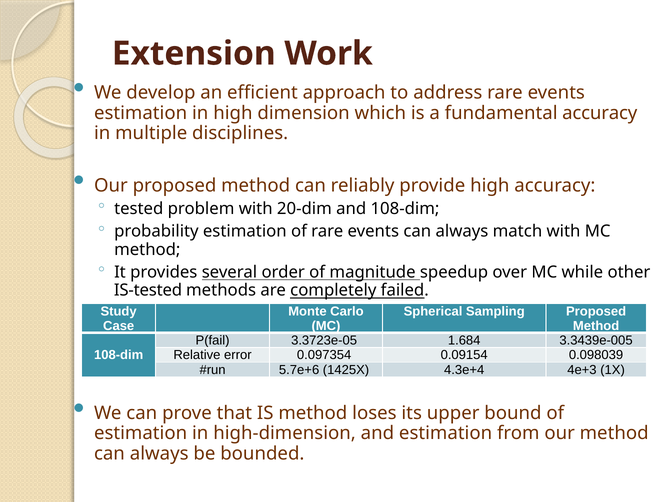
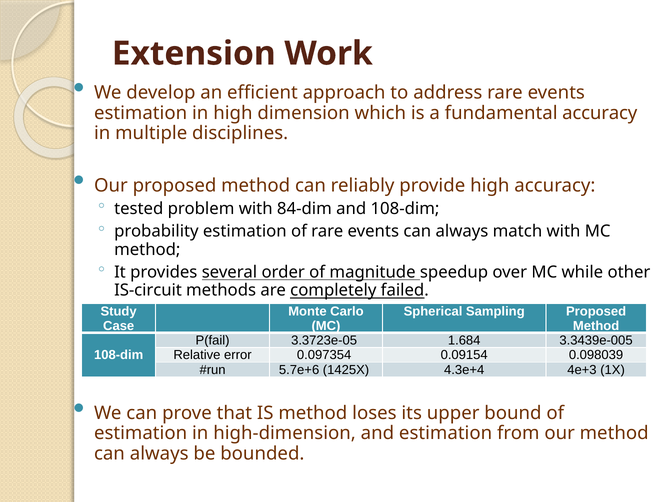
20-dim: 20-dim -> 84-dim
IS-tested: IS-tested -> IS-circuit
